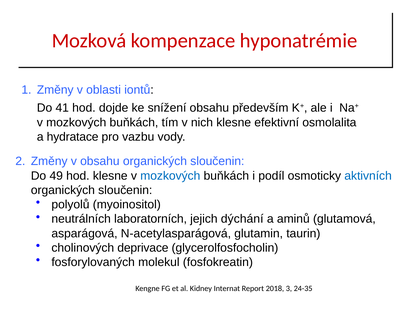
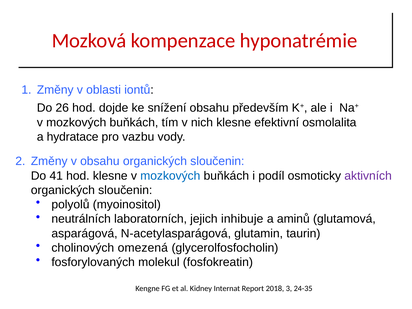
41: 41 -> 26
49: 49 -> 41
aktivních colour: blue -> purple
dýchání: dýchání -> inhibuje
deprivace: deprivace -> omezená
